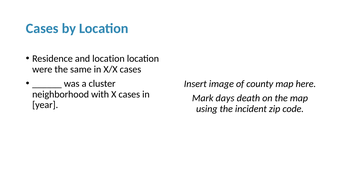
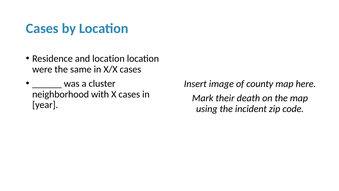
days: days -> their
